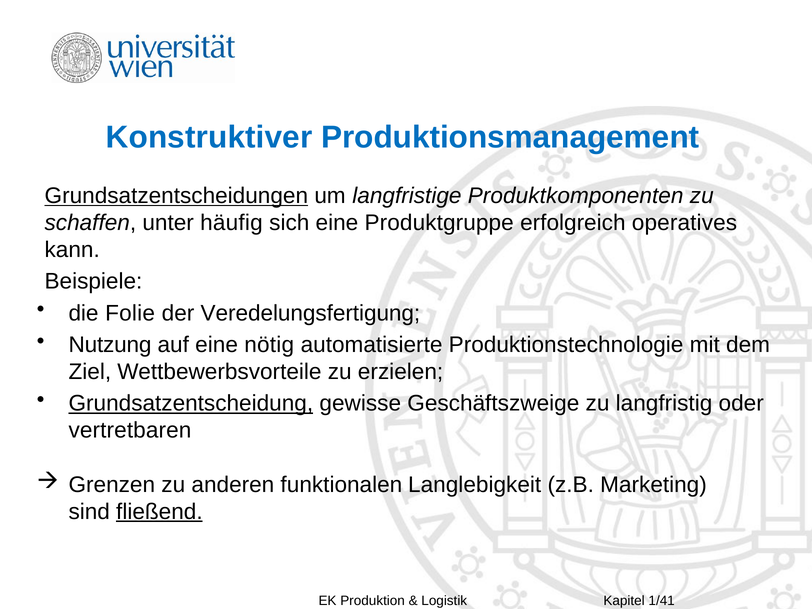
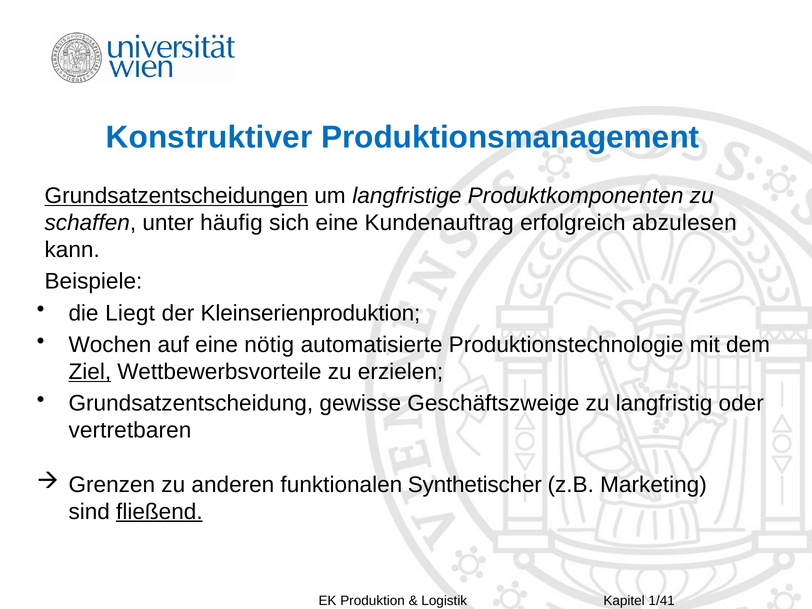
Produktgruppe: Produktgruppe -> Kundenauftrag
operatives: operatives -> abzulesen
Folie: Folie -> Liegt
Veredelungsfertigung: Veredelungsfertigung -> Kleinserienproduktion
Nutzung: Nutzung -> Wochen
Ziel underline: none -> present
Grundsatzentscheidung underline: present -> none
Langlebigkeit: Langlebigkeit -> Synthetischer
